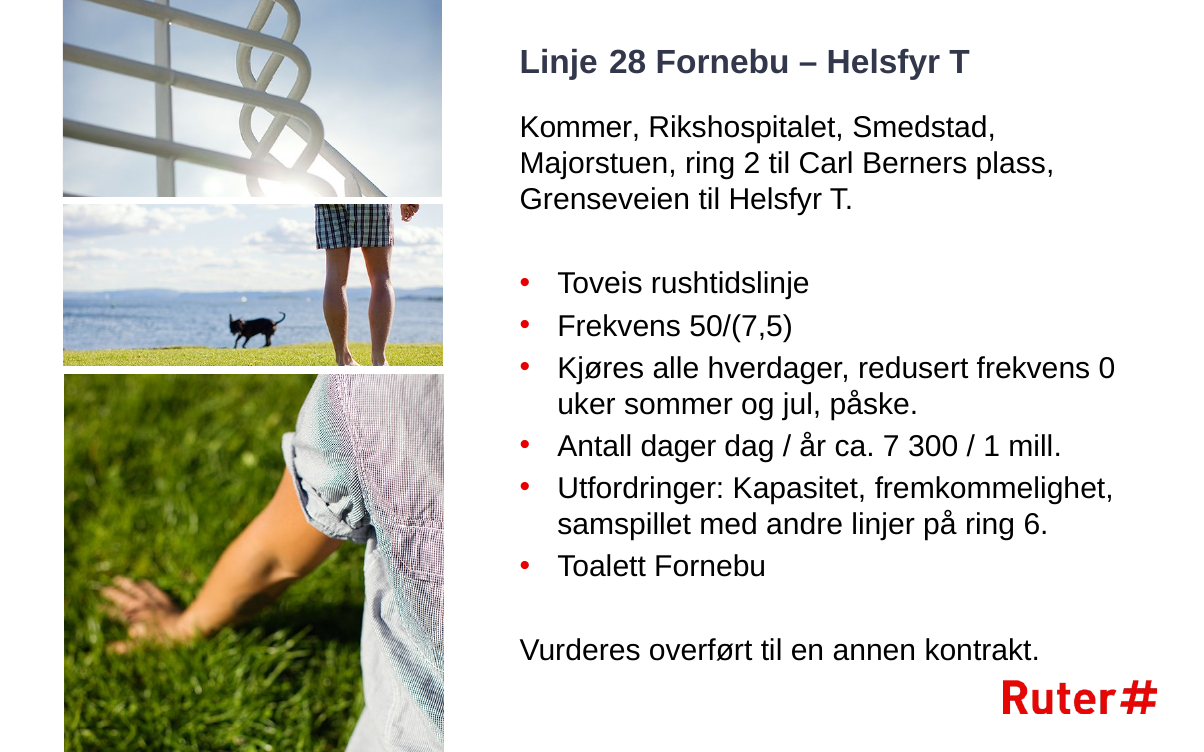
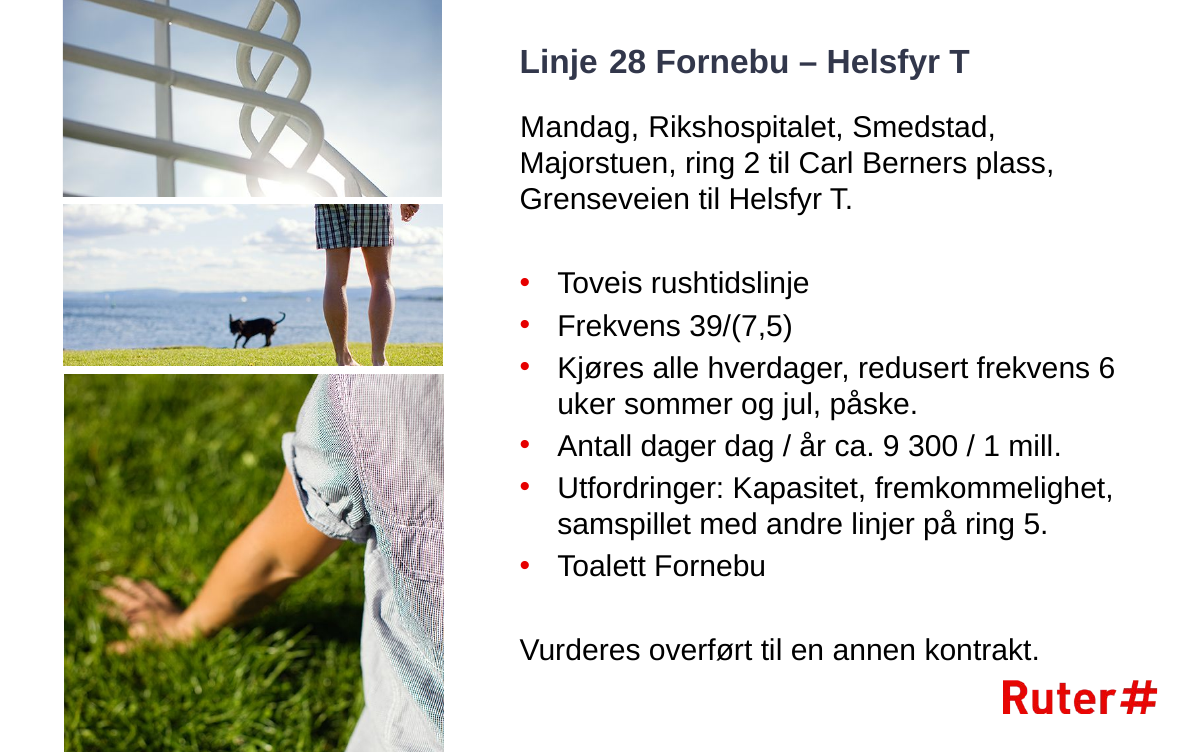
Kommer: Kommer -> Mandag
50/(7,5: 50/(7,5 -> 39/(7,5
0: 0 -> 6
7: 7 -> 9
6: 6 -> 5
